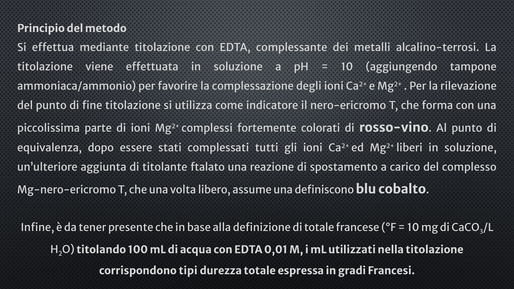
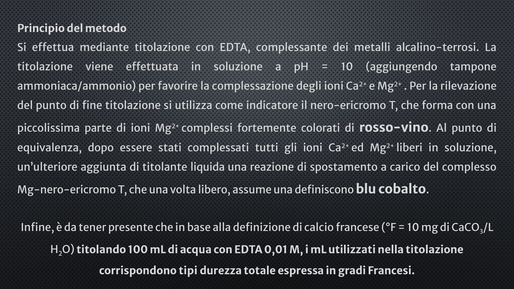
ftalato: ftalato -> liquida
di totale: totale -> calcio
